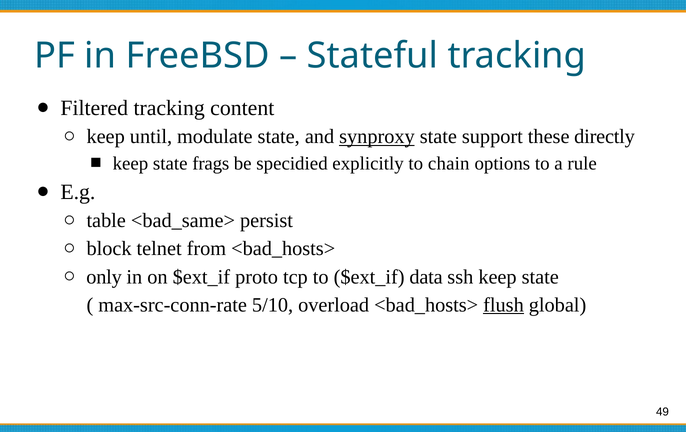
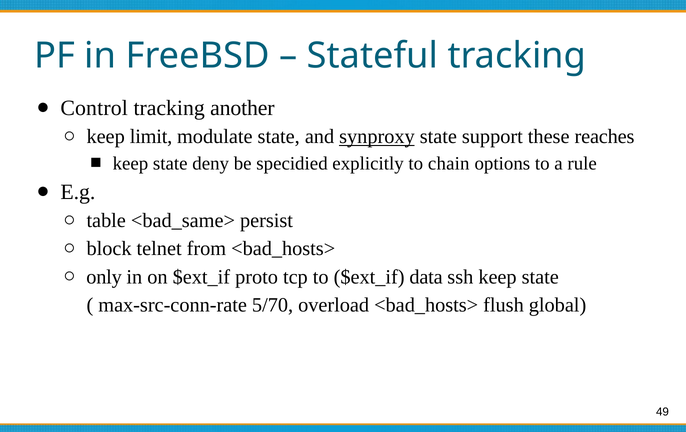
Filtered: Filtered -> Control
content: content -> another
until: until -> limit
directly: directly -> reaches
frags: frags -> deny
5/10: 5/10 -> 5/70
flush underline: present -> none
